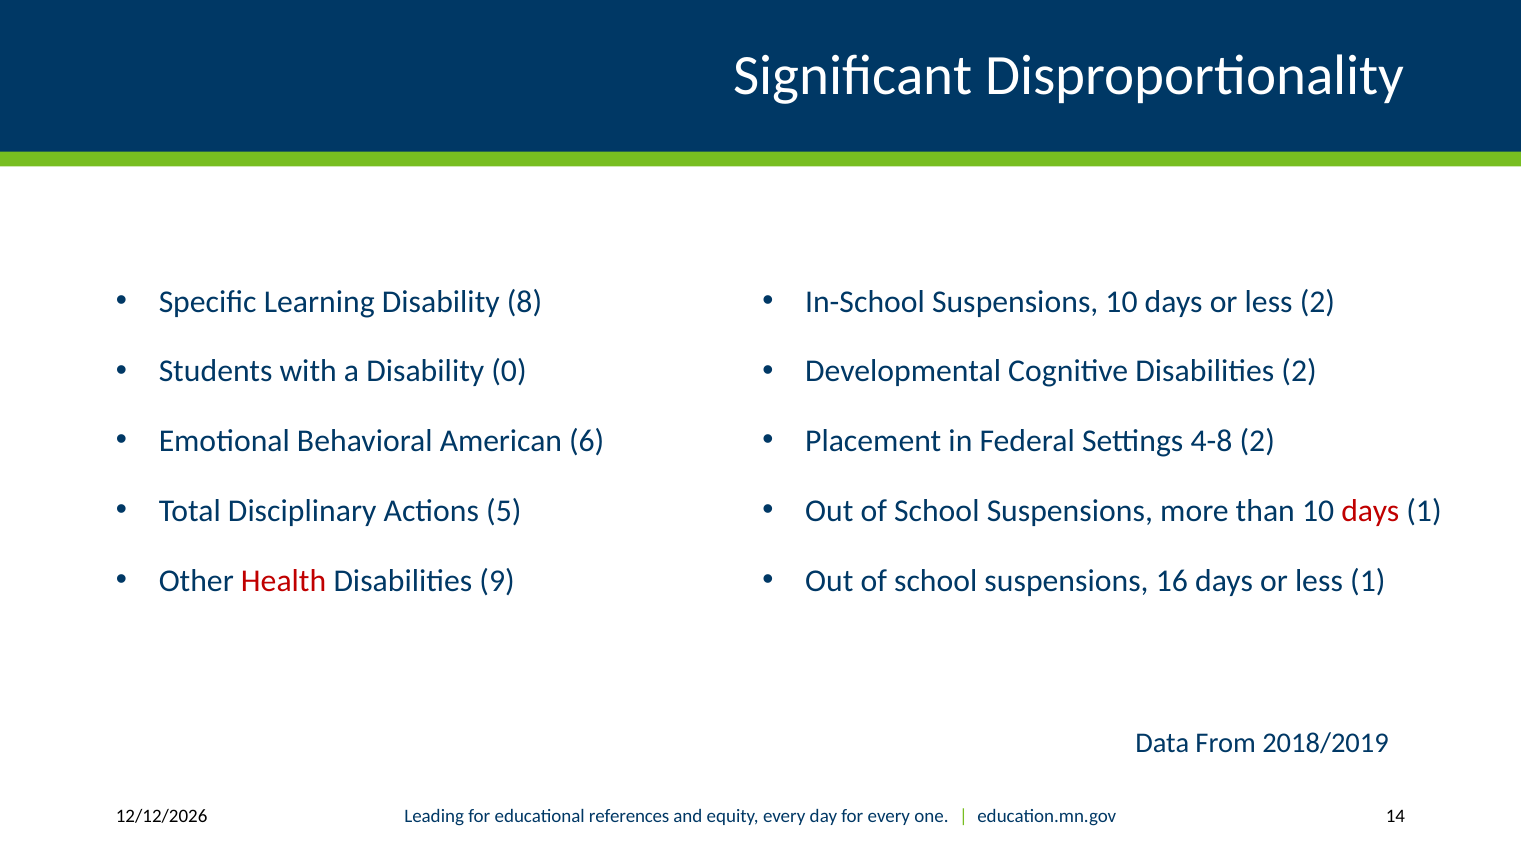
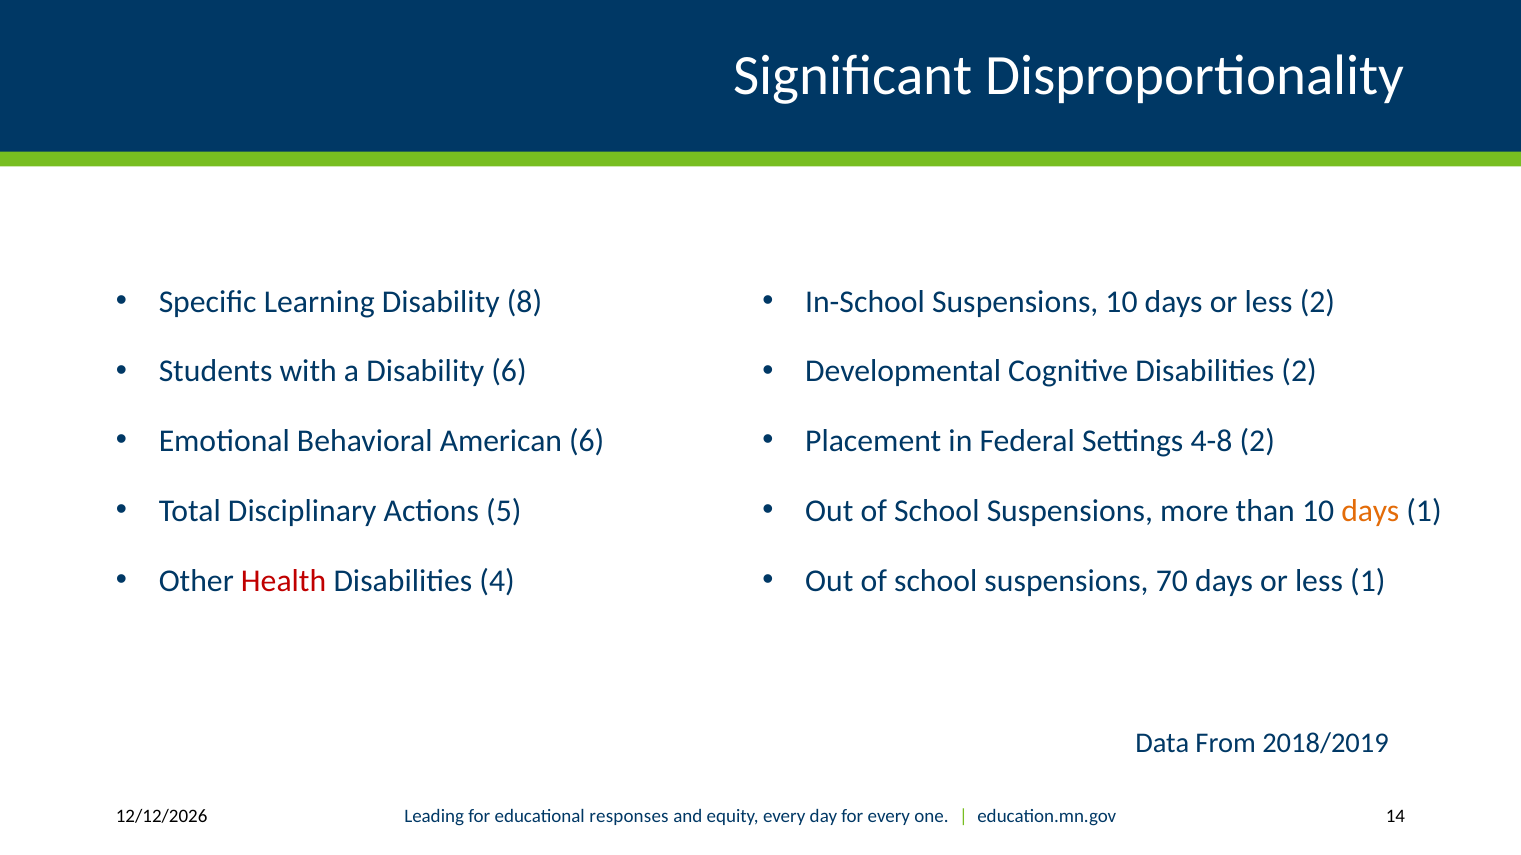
Disability 0: 0 -> 6
days at (1370, 511) colour: red -> orange
16: 16 -> 70
9: 9 -> 4
references: references -> responses
